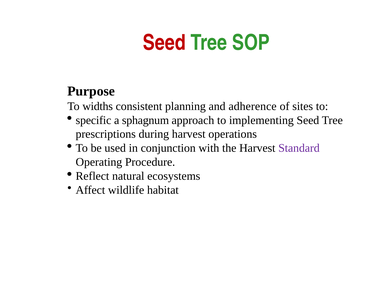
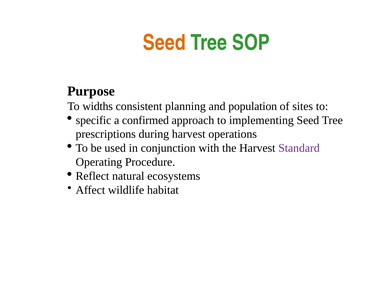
Seed at (164, 43) colour: red -> orange
adherence: adherence -> population
sphagnum: sphagnum -> confirmed
